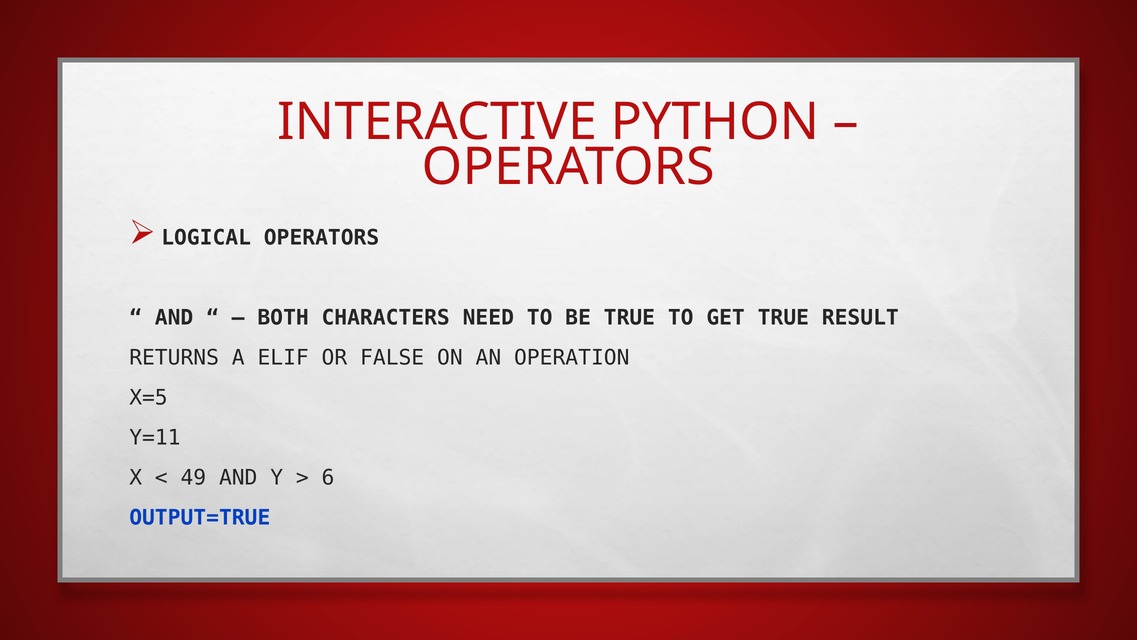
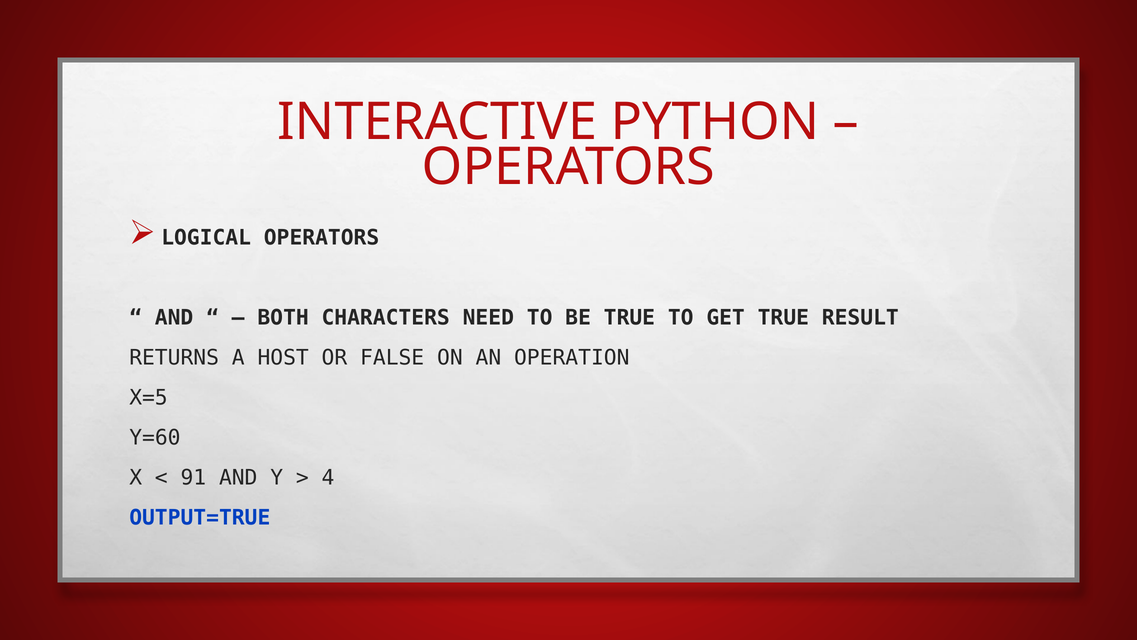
ELIF: ELIF -> HOST
Y=11: Y=11 -> Y=60
49: 49 -> 91
6: 6 -> 4
